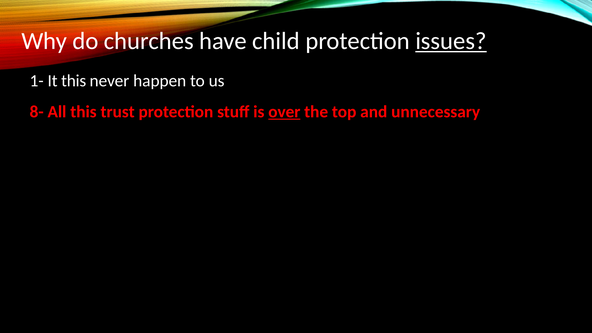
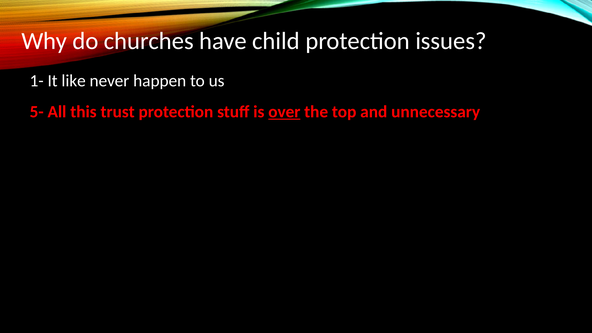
issues underline: present -> none
It this: this -> like
8-: 8- -> 5-
